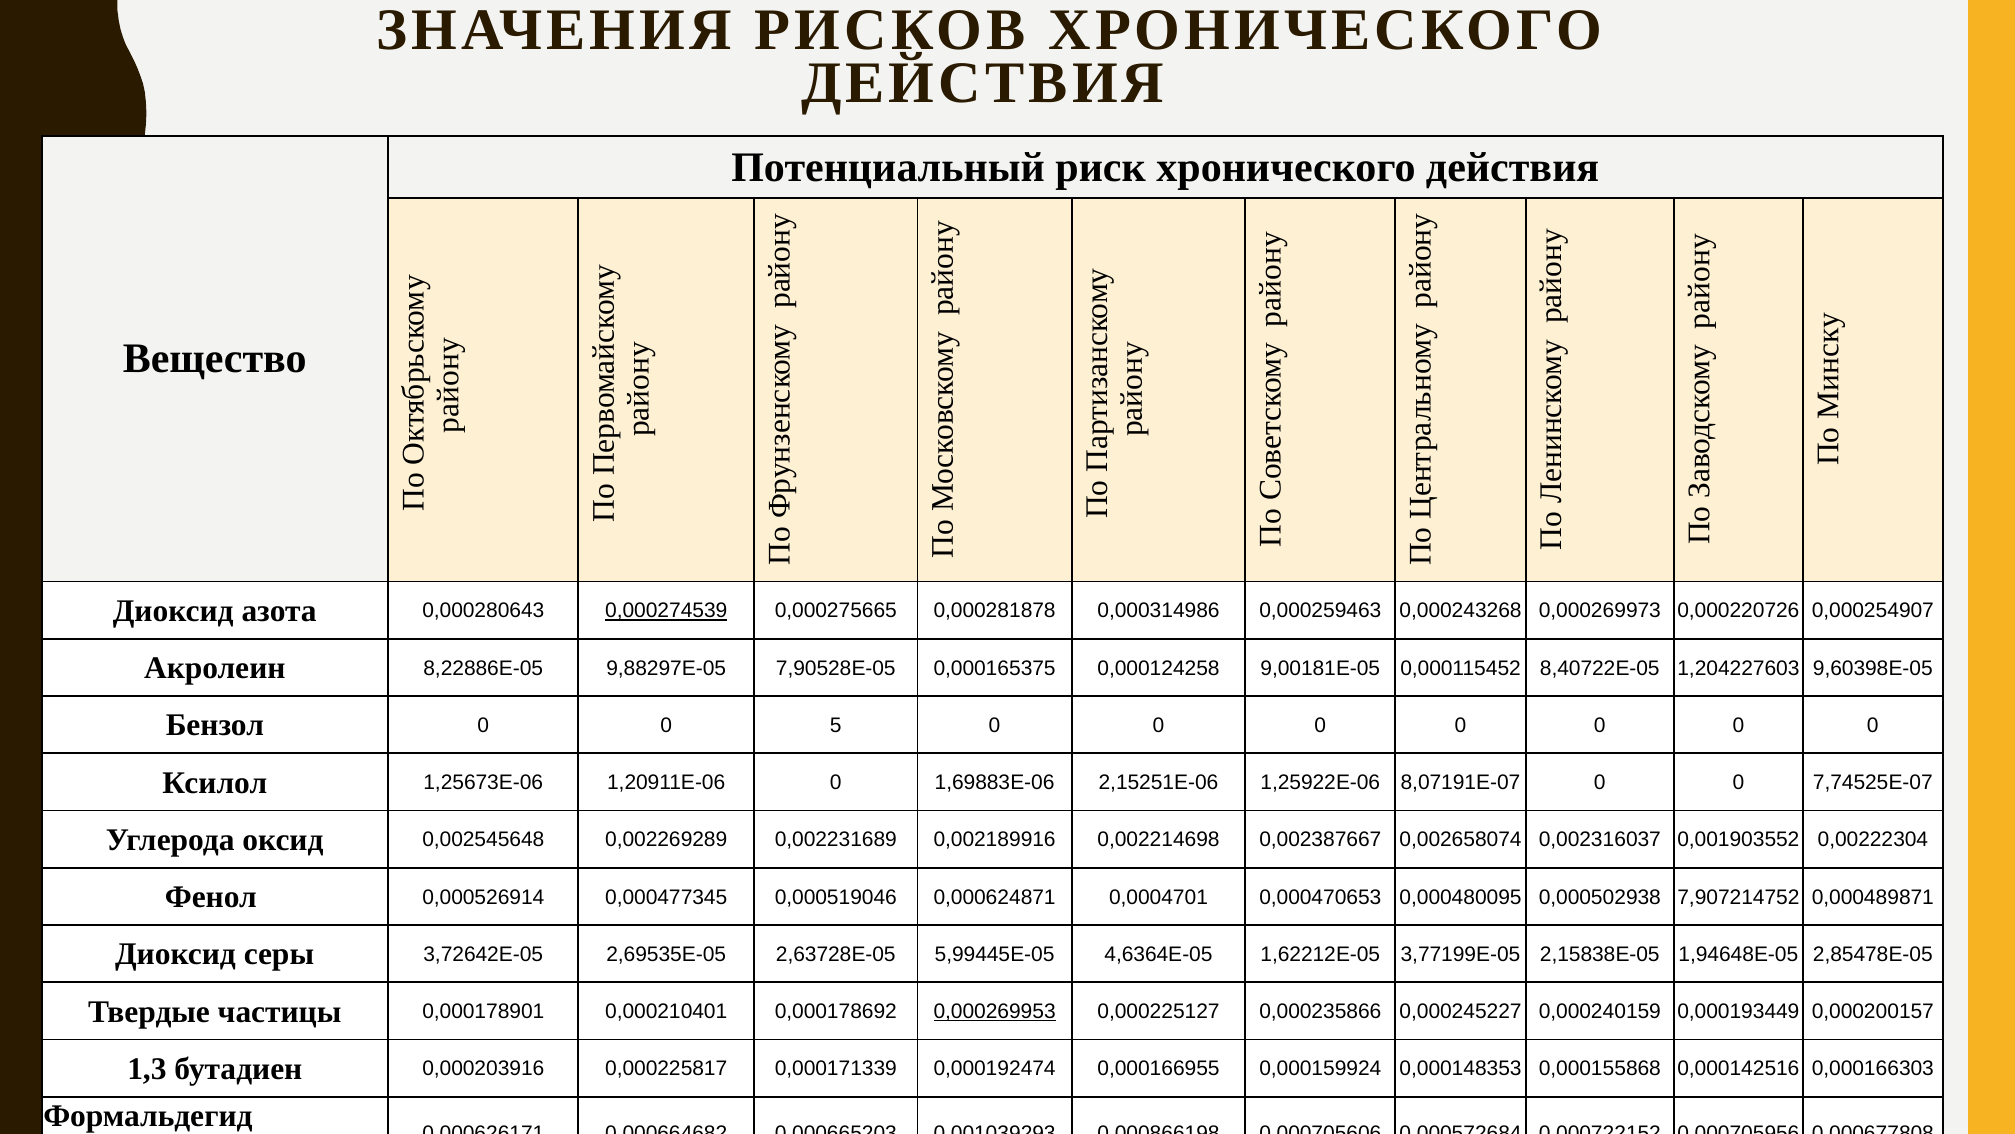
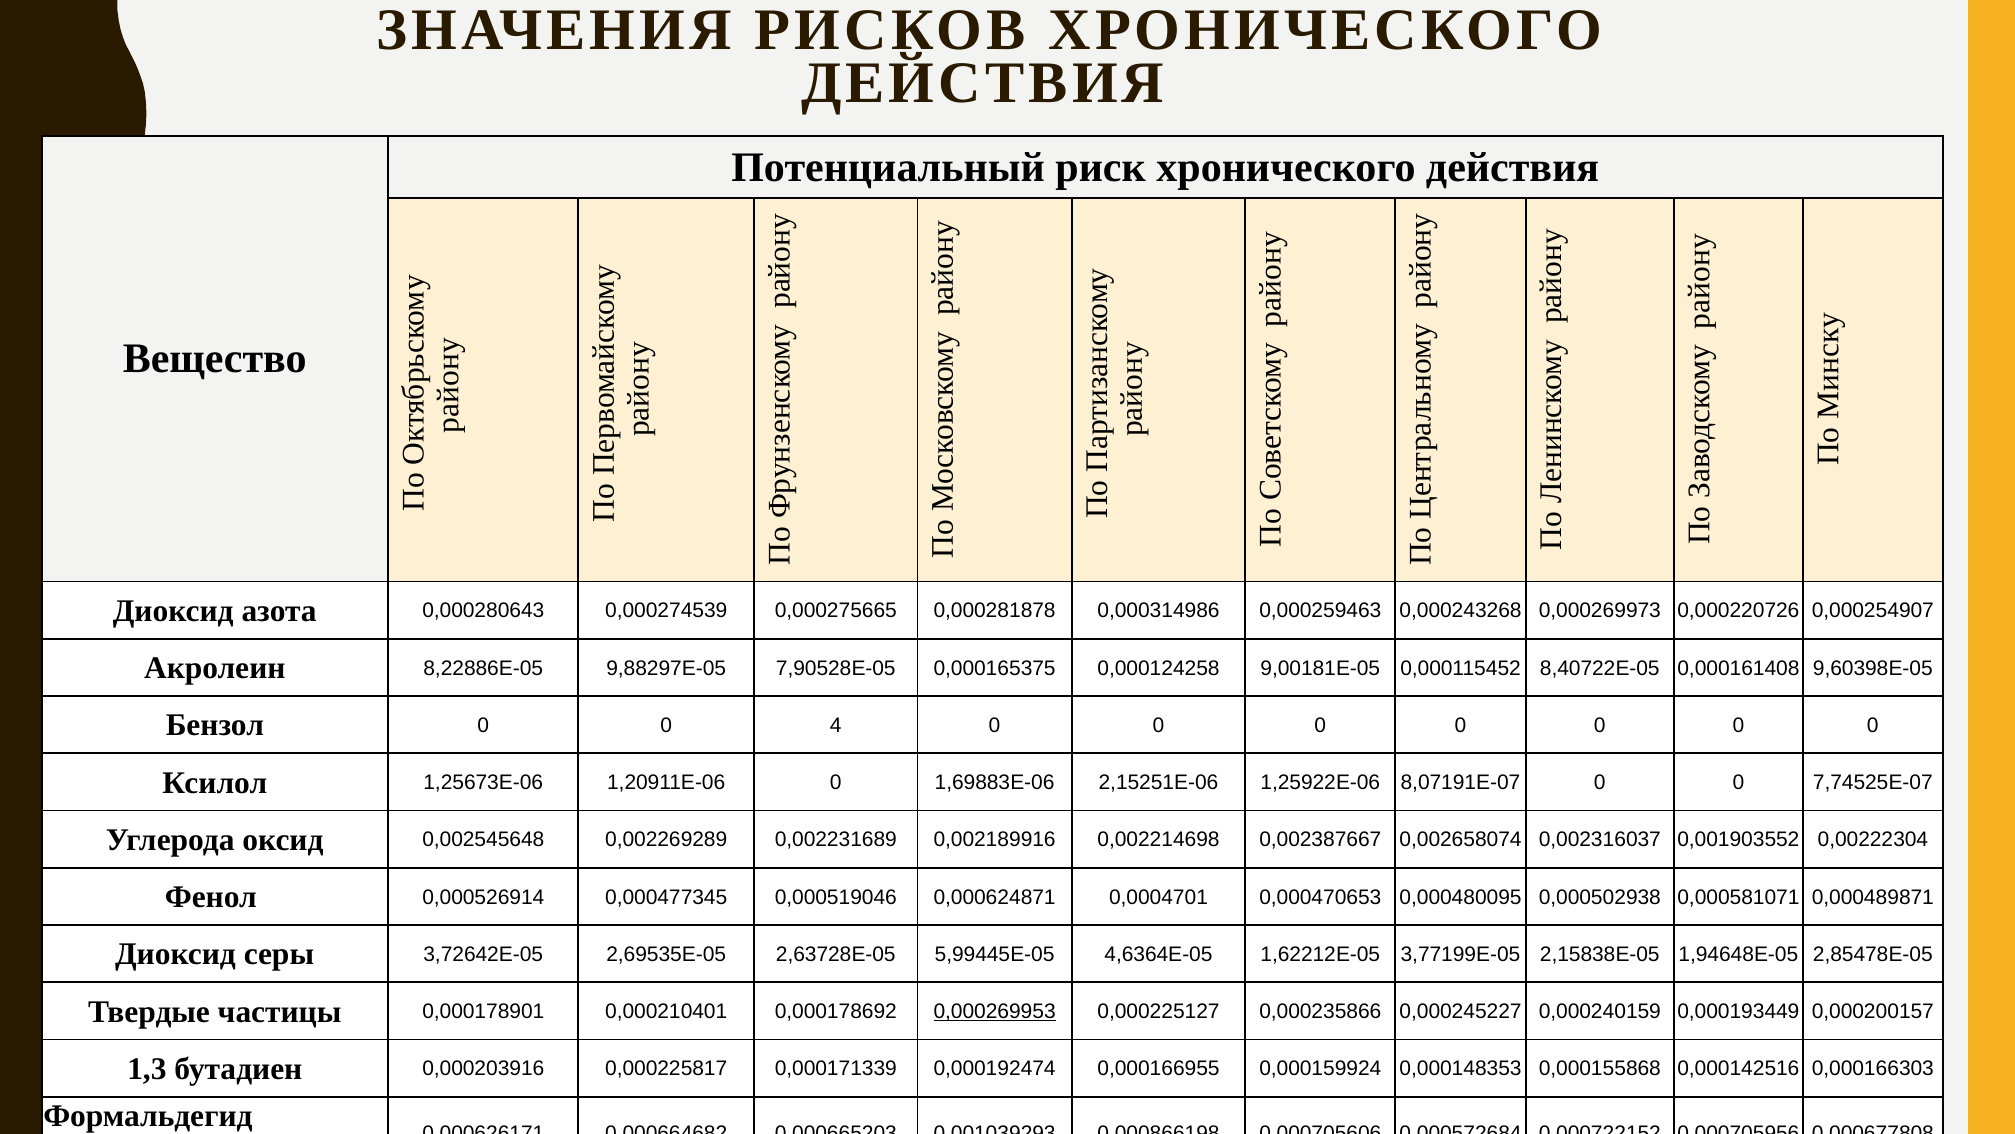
0,000274539 underline: present -> none
1,204227603: 1,204227603 -> 0,000161408
5: 5 -> 4
7,907214752: 7,907214752 -> 0,000581071
